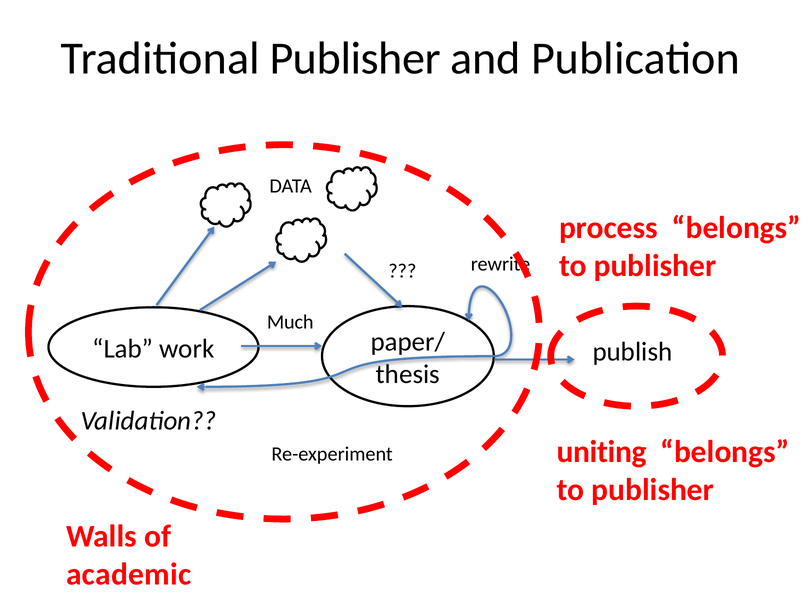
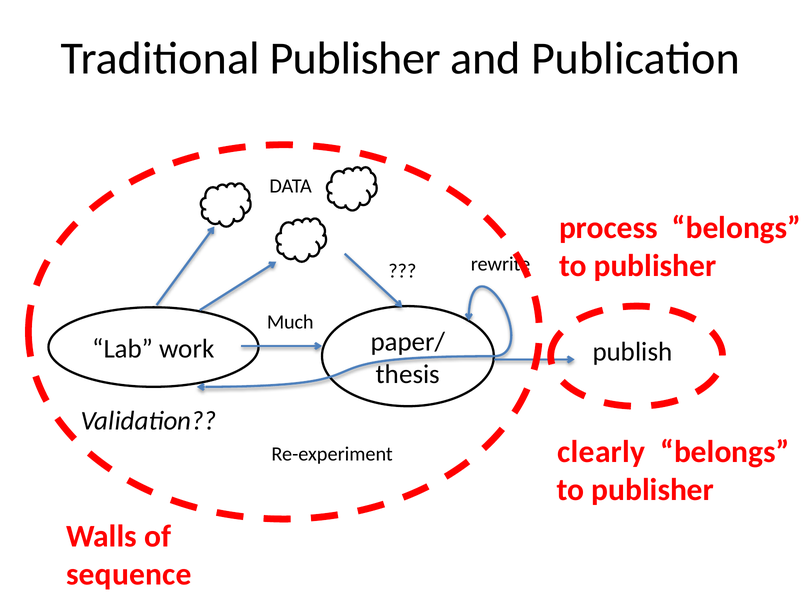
uniting: uniting -> clearly
academic: academic -> sequence
